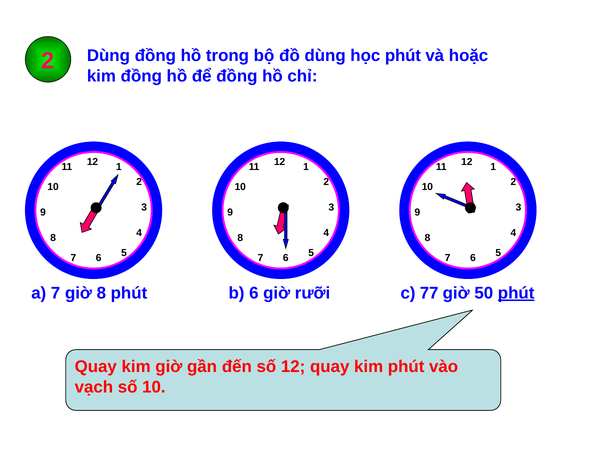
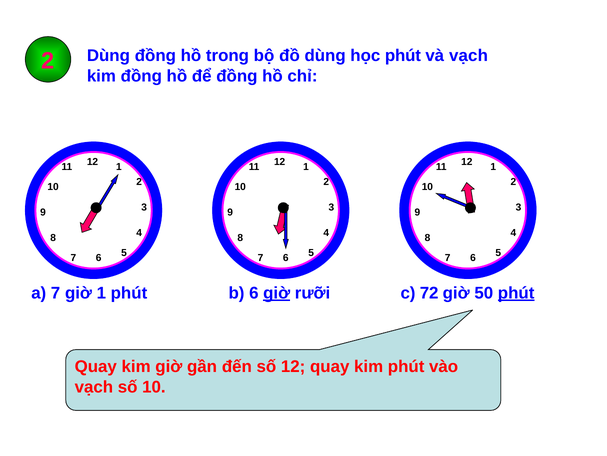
và hoặc: hoặc -> vạch
giờ 8: 8 -> 1
giờ at (277, 293) underline: none -> present
77: 77 -> 72
